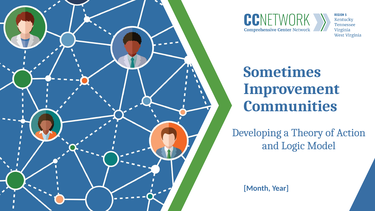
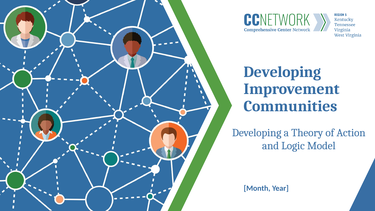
Sometimes at (282, 72): Sometimes -> Developing
